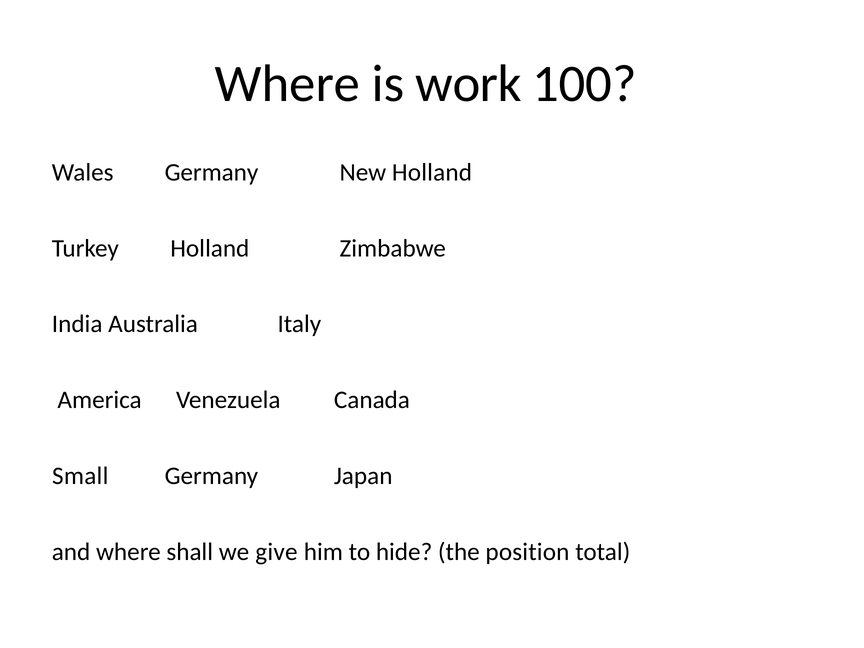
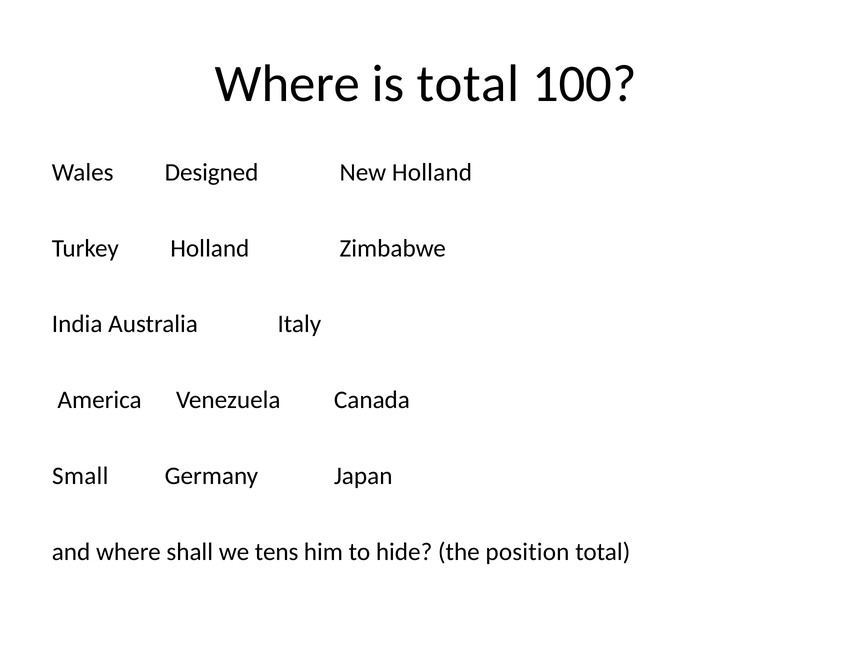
is work: work -> total
Wales Germany: Germany -> Designed
give: give -> tens
